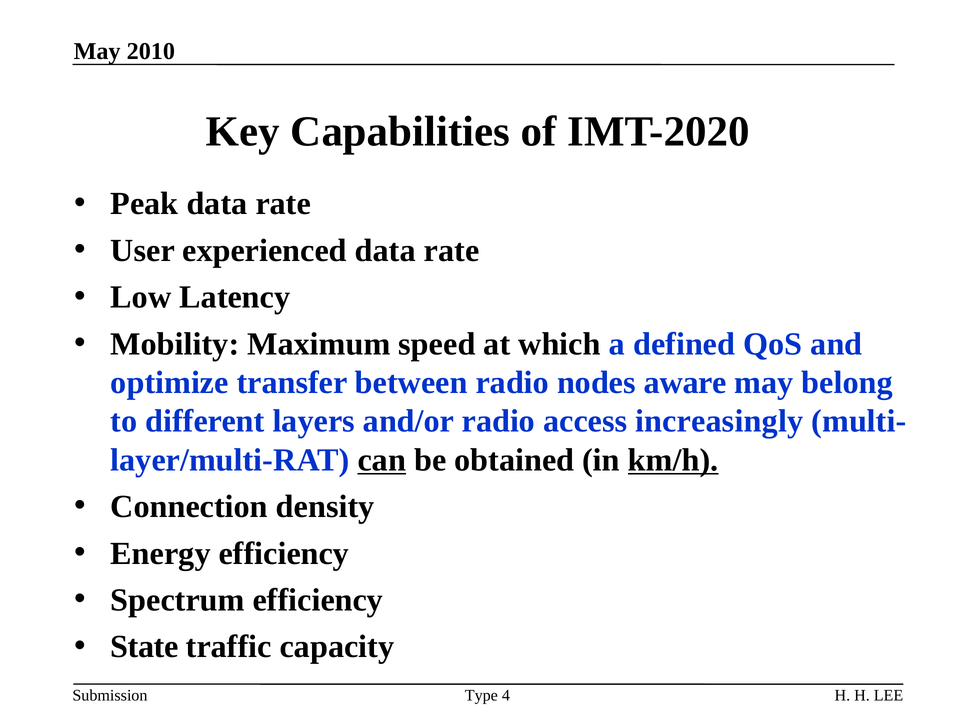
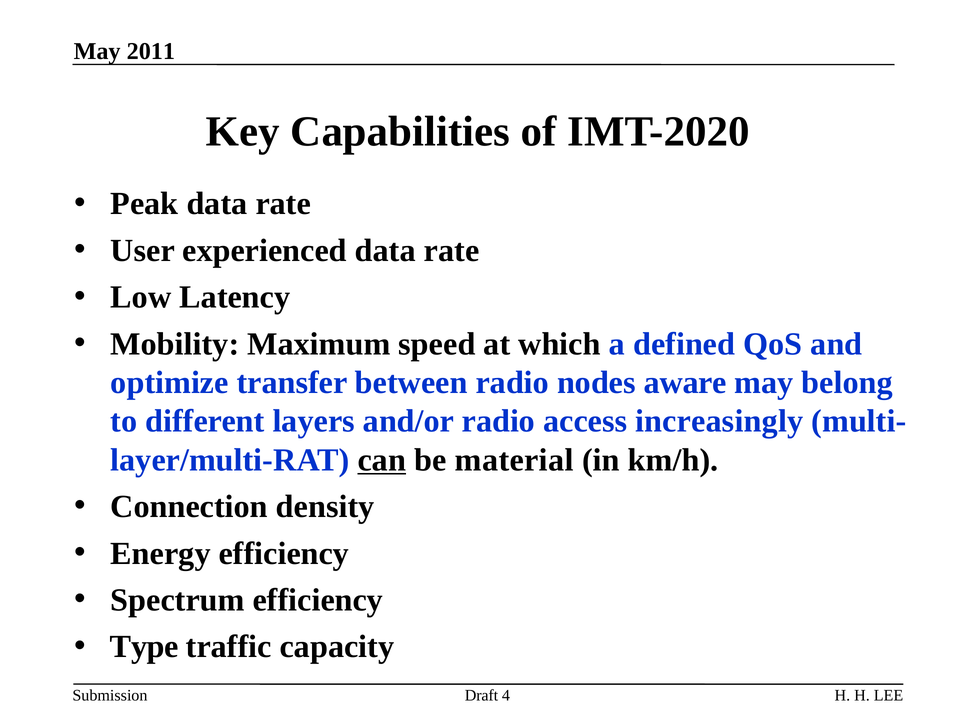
2010: 2010 -> 2011
obtained: obtained -> material
km/h underline: present -> none
State: State -> Type
Type: Type -> Draft
